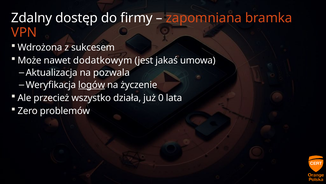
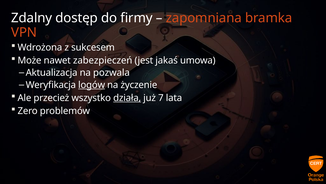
dodatkowym: dodatkowym -> zabezpieczeń
działa underline: none -> present
0: 0 -> 7
